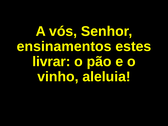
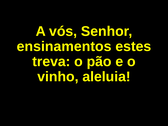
livrar: livrar -> treva
